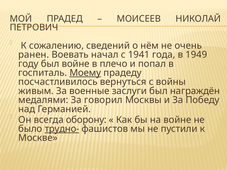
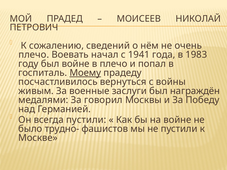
ранен at (34, 55): ранен -> плечо
1949: 1949 -> 1983
всегда оборону: оборону -> пустили
трудно- underline: present -> none
